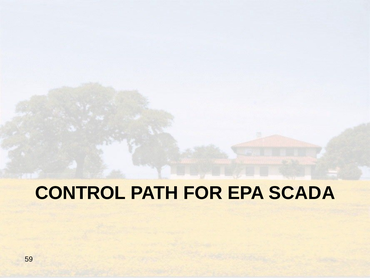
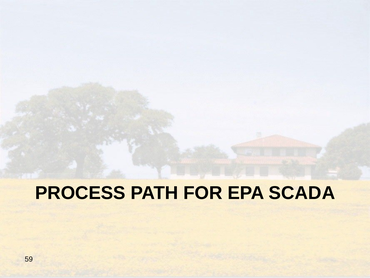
CONTROL: CONTROL -> PROCESS
